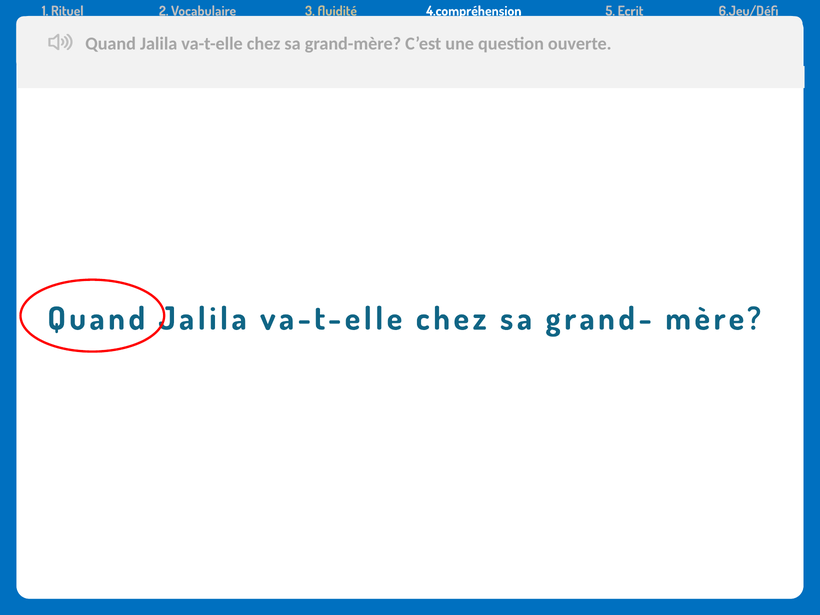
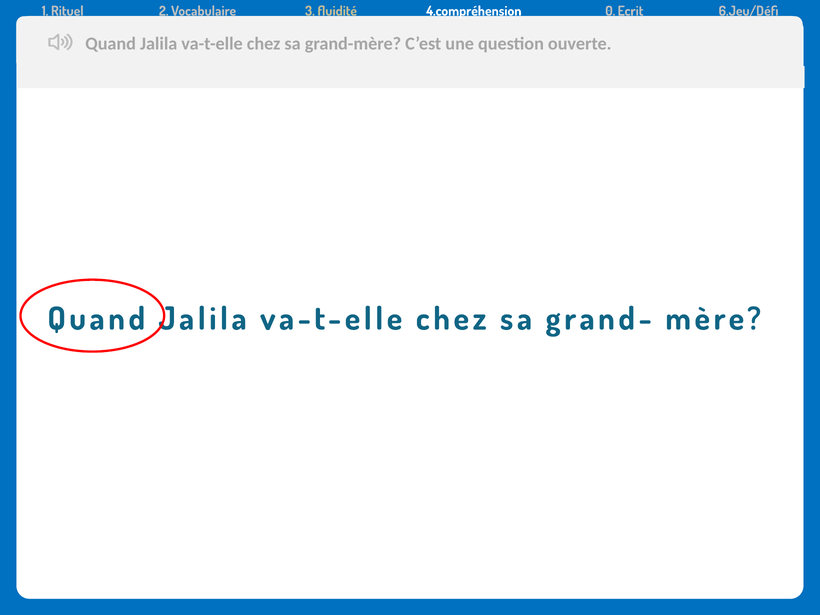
5: 5 -> 0
